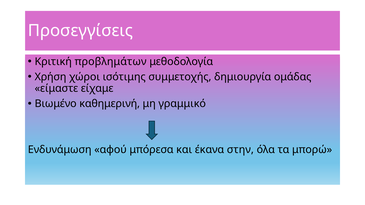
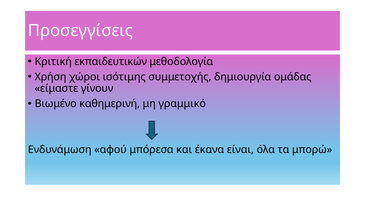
προβλημάτων: προβλημάτων -> εκπαιδευτικών
είχαμε: είχαμε -> γίνουν
στην: στην -> είναι
